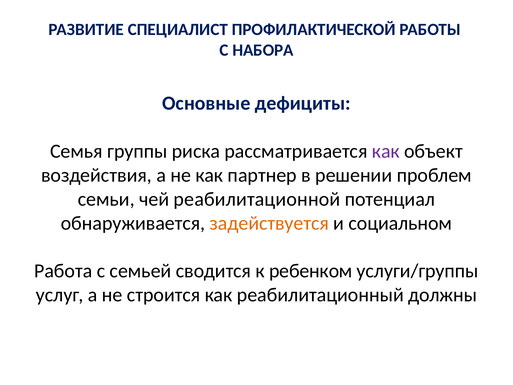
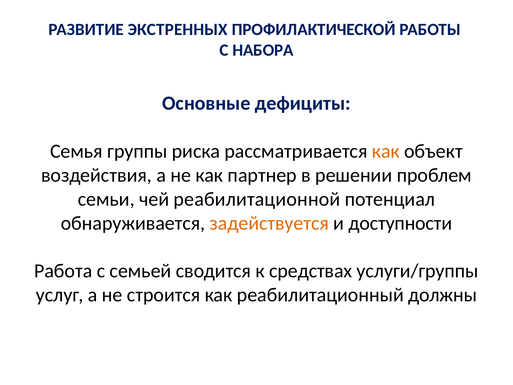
СПЕЦИАЛИСТ: СПЕЦИАЛИСТ -> ЭКСТРЕННЫХ
как at (386, 151) colour: purple -> orange
социальном: социальном -> доступности
ребенком: ребенком -> средствах
